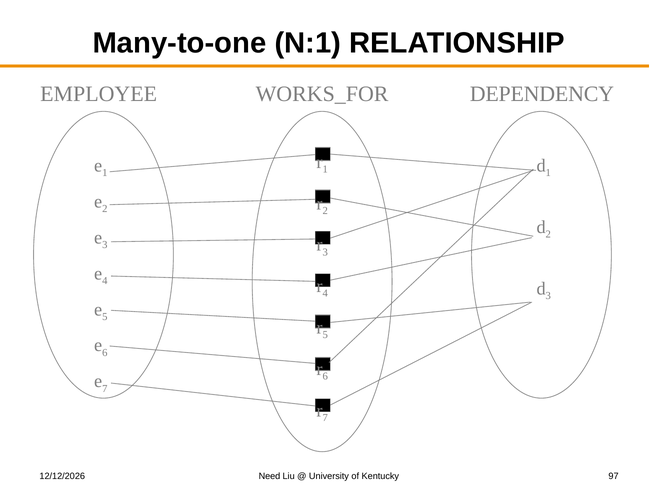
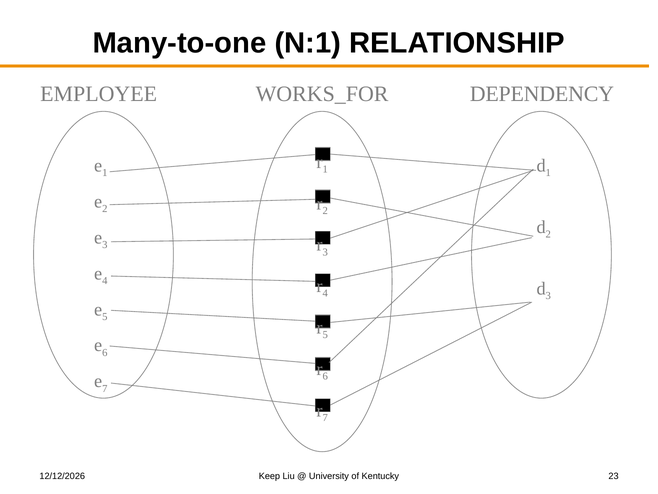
Need: Need -> Keep
97: 97 -> 23
